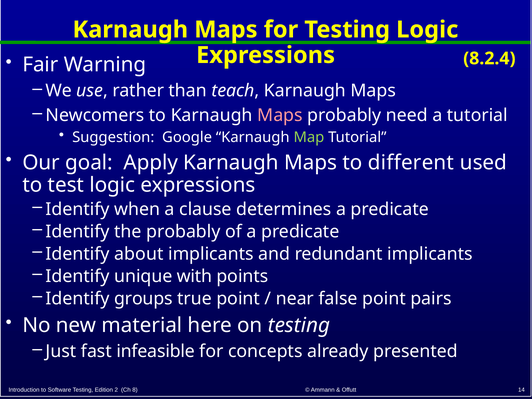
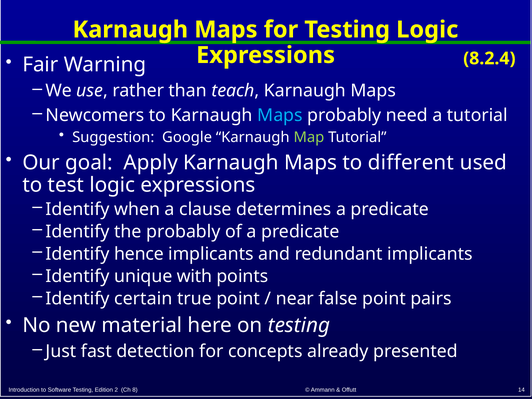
Maps at (280, 115) colour: pink -> light blue
about: about -> hence
groups: groups -> certain
infeasible: infeasible -> detection
